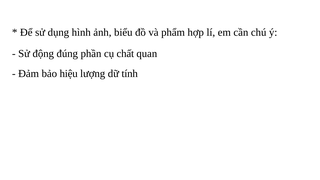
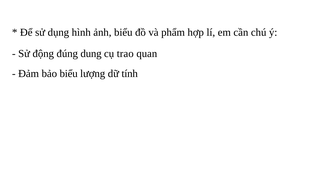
phần: phần -> dung
chất: chất -> trao
bảo hiệu: hiệu -> biểu
